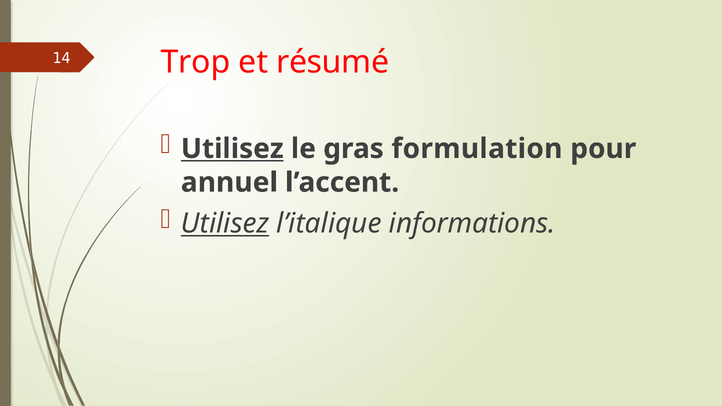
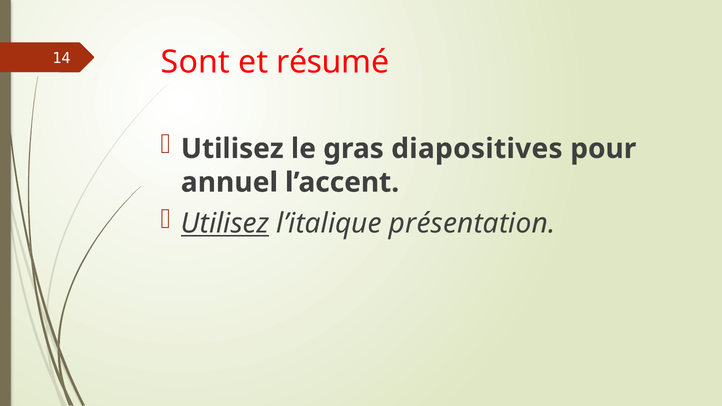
Trop: Trop -> Sont
Utilisez at (232, 149) underline: present -> none
formulation: formulation -> diapositives
informations: informations -> présentation
